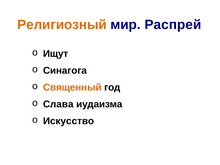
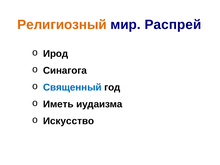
Ищут: Ищут -> Ирод
Священный colour: orange -> blue
Слава: Слава -> Иметь
